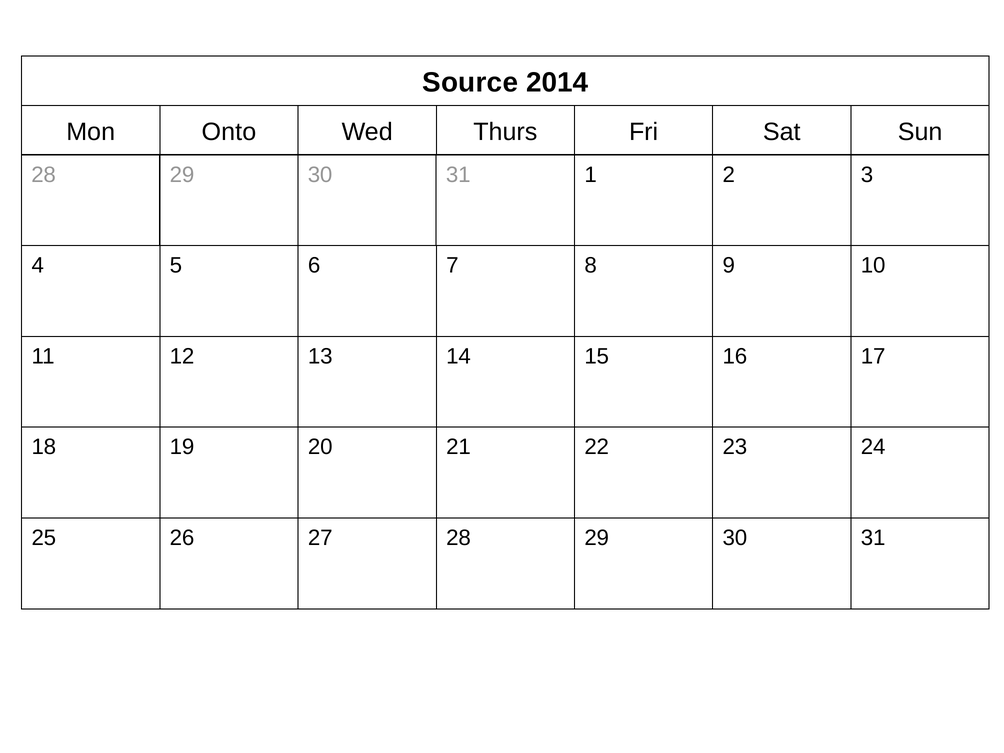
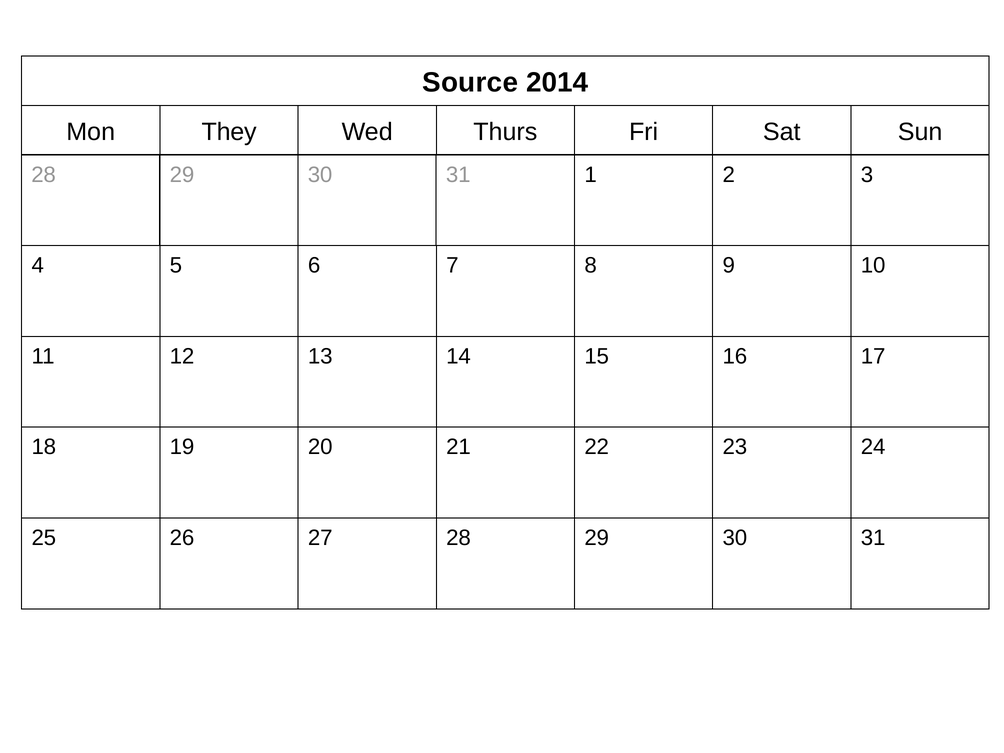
Onto: Onto -> They
